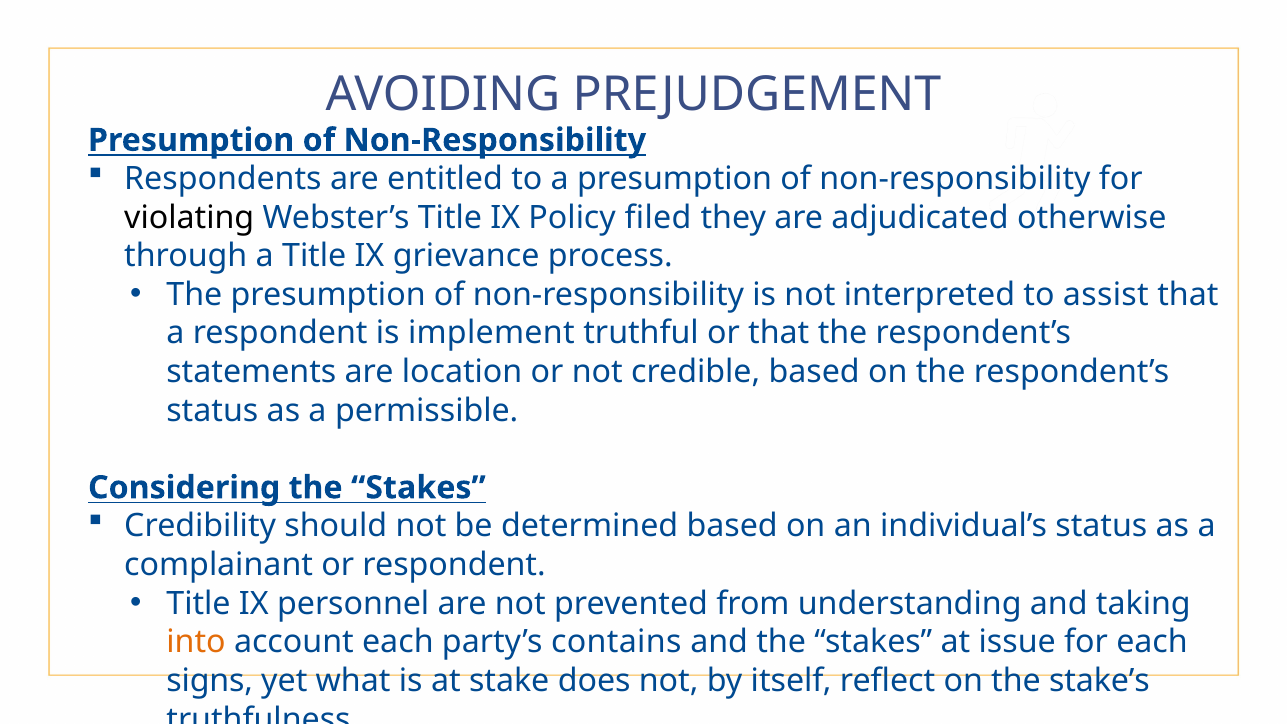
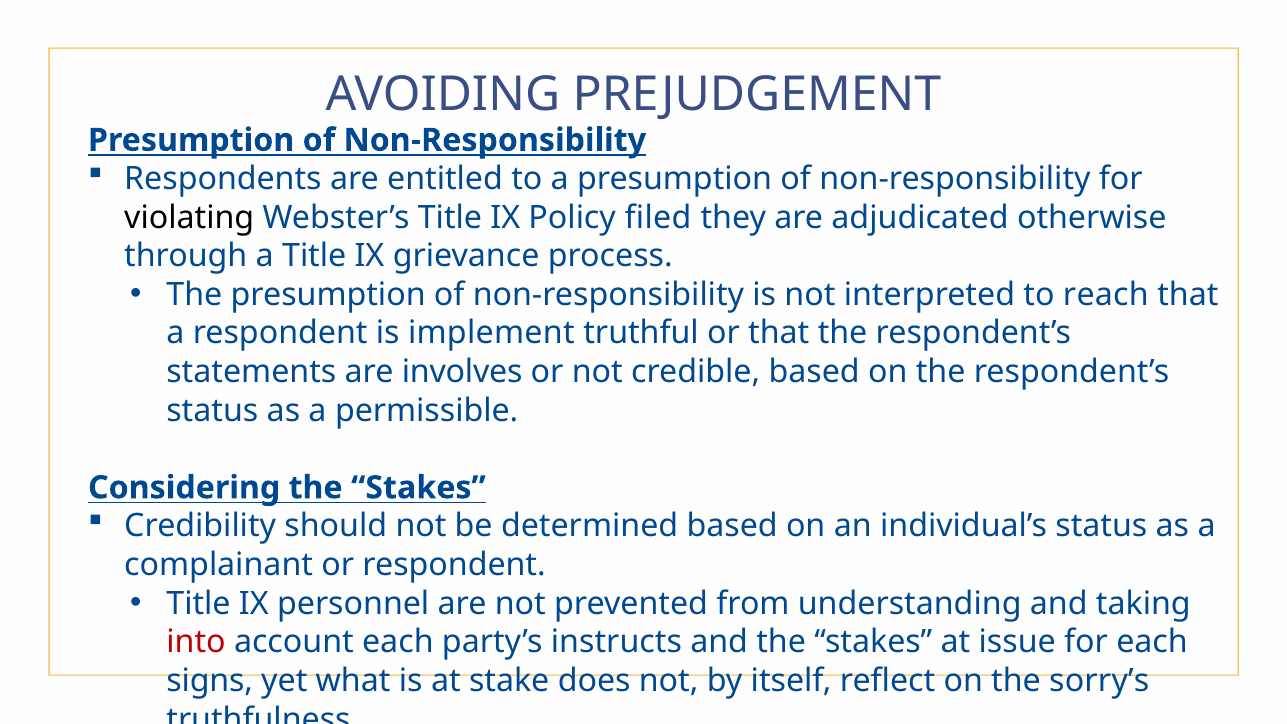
assist: assist -> reach
location: location -> involves
into colour: orange -> red
contains: contains -> instructs
stake’s: stake’s -> sorry’s
